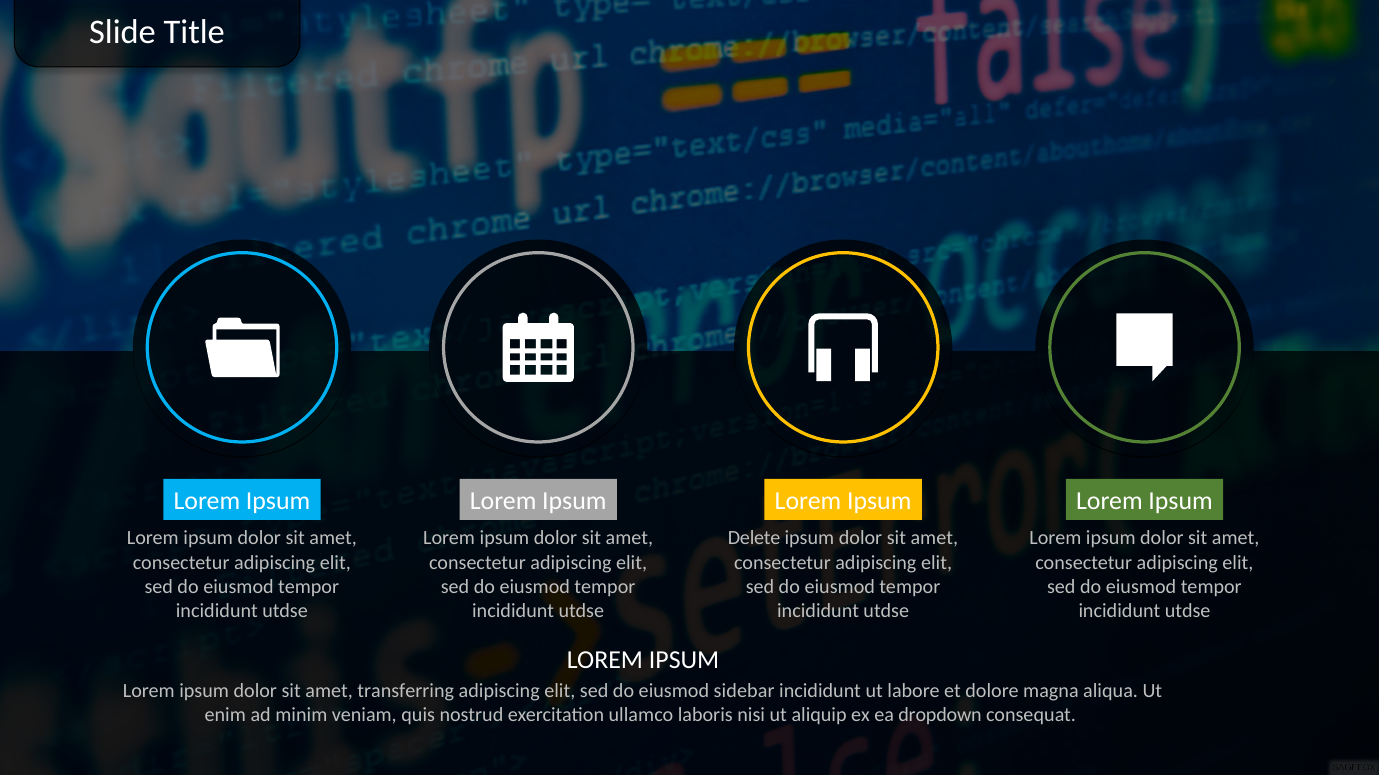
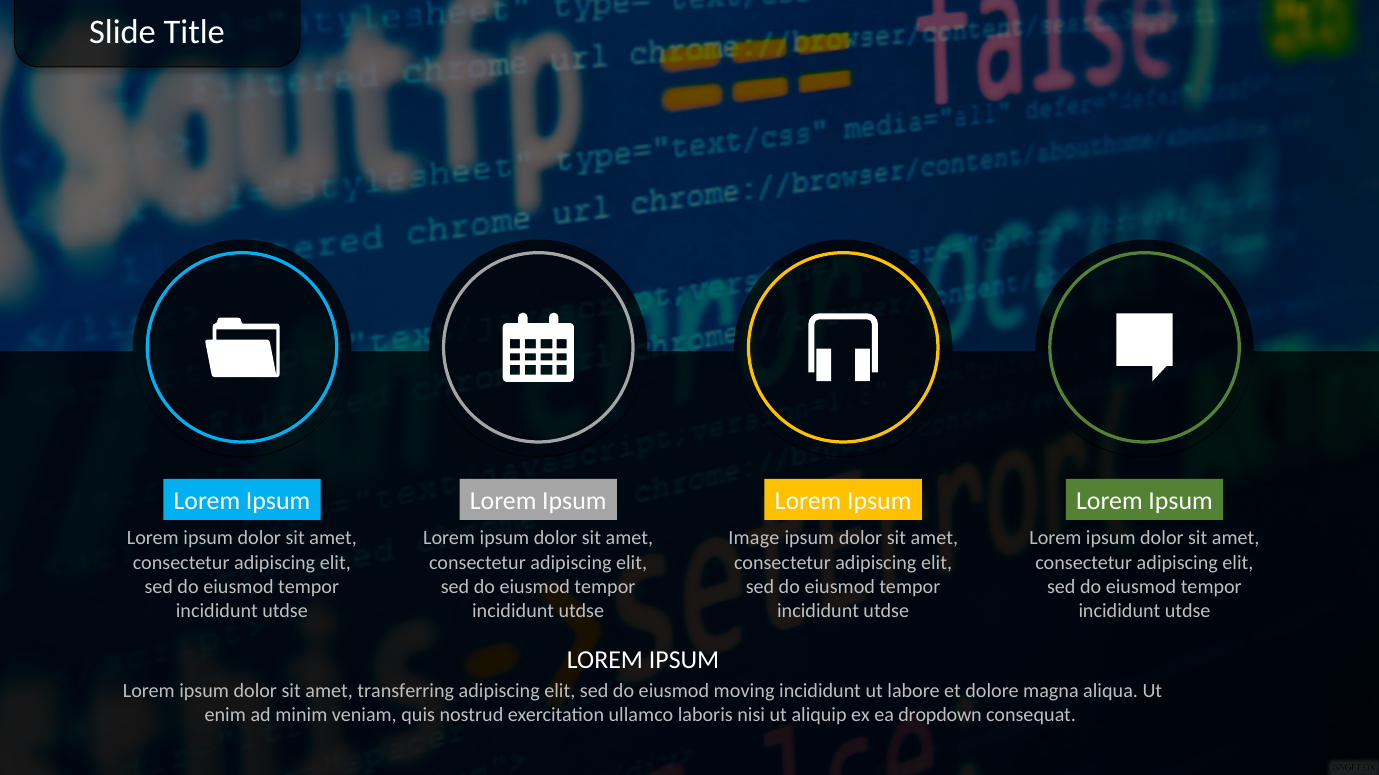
Delete: Delete -> Image
sidebar: sidebar -> moving
